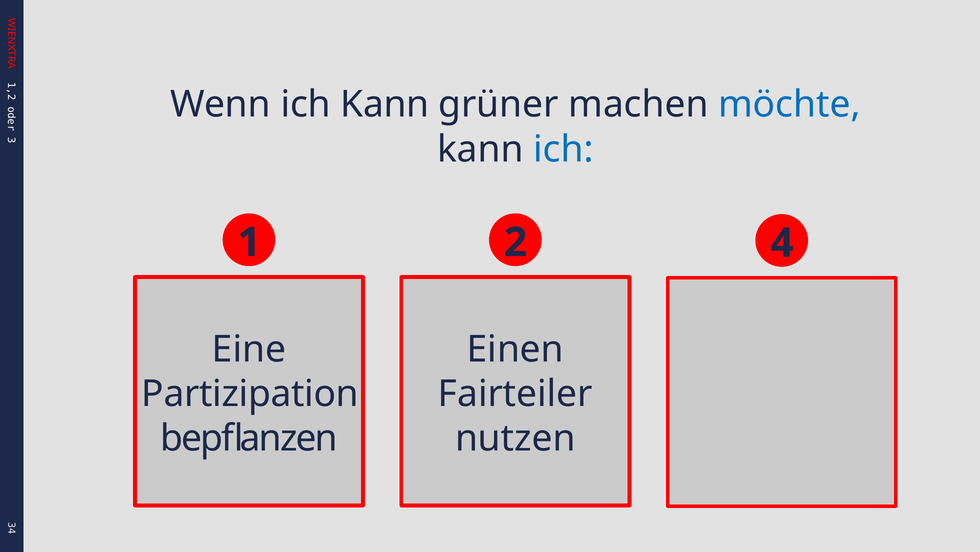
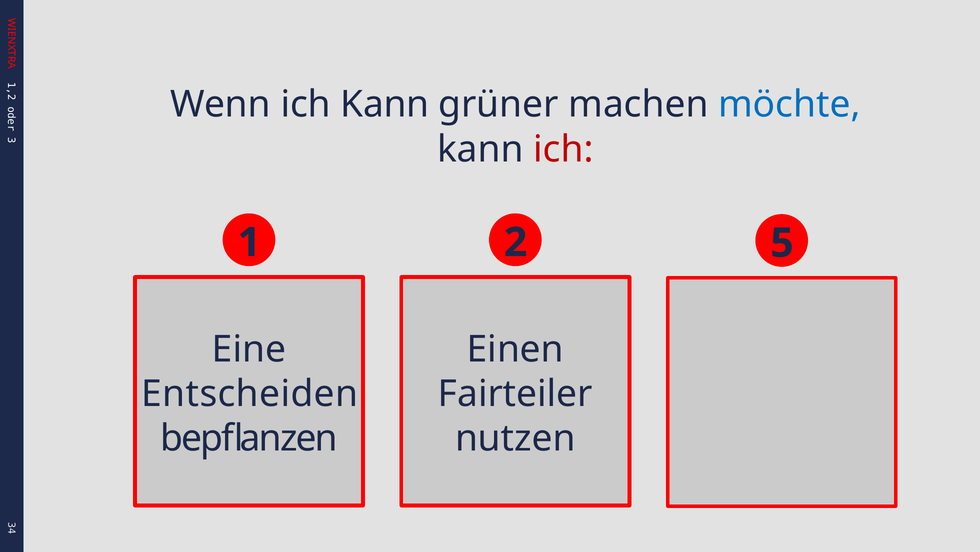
ich at (563, 149) colour: blue -> red
1 4: 4 -> 5
Partizipation: Partizipation -> Entscheiden
